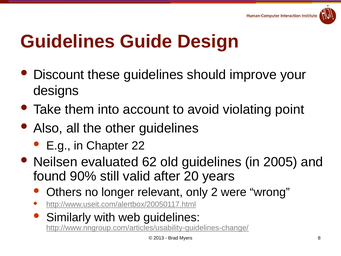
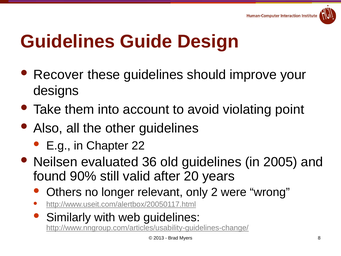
Discount: Discount -> Recover
62: 62 -> 36
